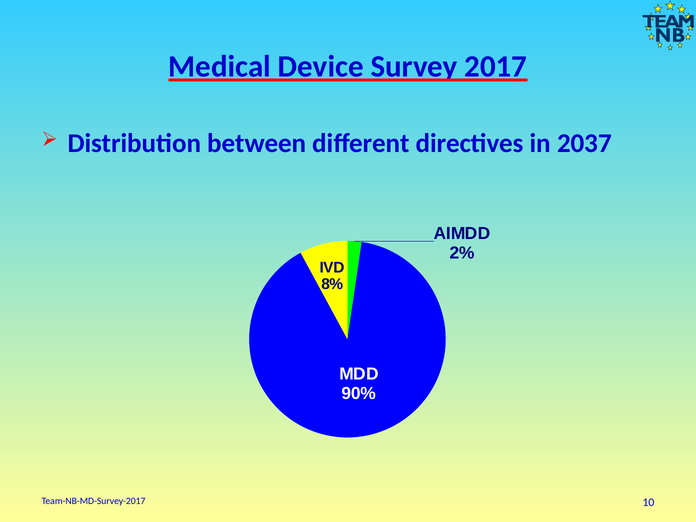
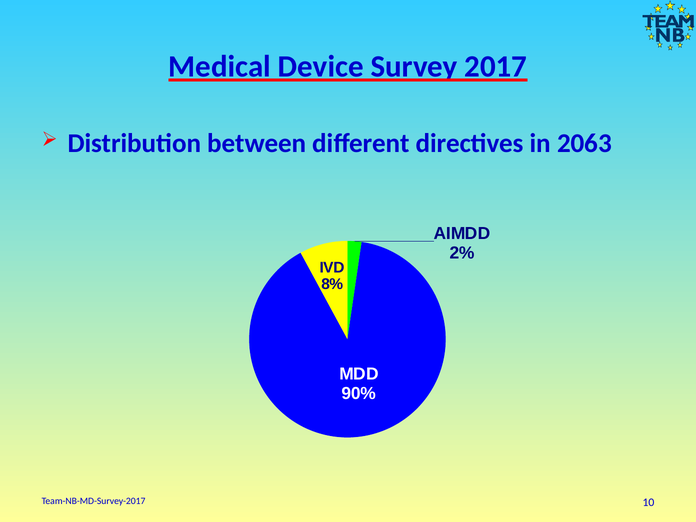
2037: 2037 -> 2063
